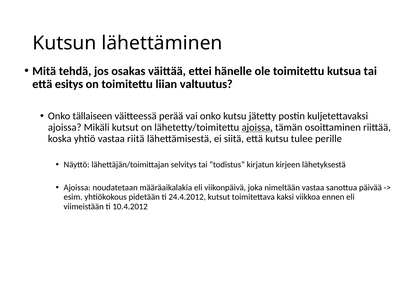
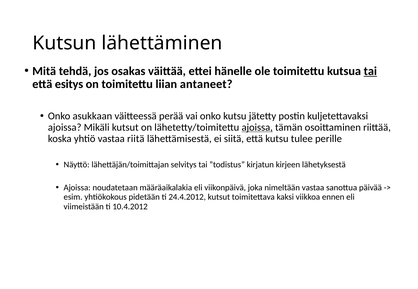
tai at (370, 71) underline: none -> present
valtuutus: valtuutus -> antaneet
tällaiseen: tällaiseen -> asukkaan
